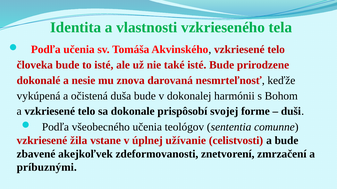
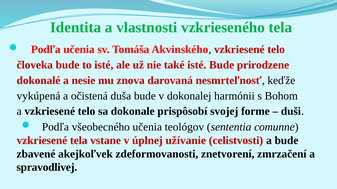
vzkriesené žila: žila -> tela
príbuznými: príbuznými -> spravodlivej
